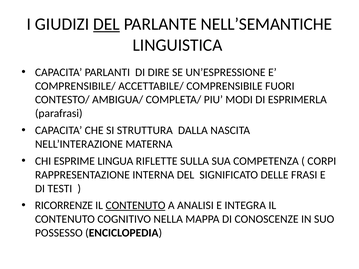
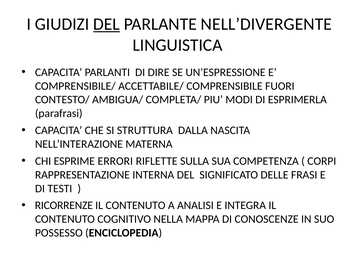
NELL’SEMANTICHE: NELL’SEMANTICHE -> NELL’DIVERGENTE
LINGUA: LINGUA -> ERRORI
CONTENUTO at (135, 206) underline: present -> none
